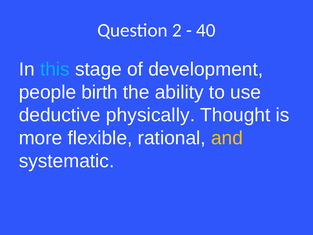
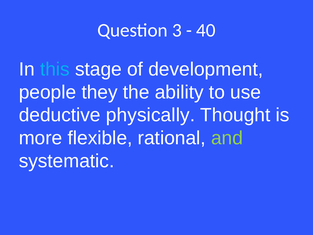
2: 2 -> 3
birth: birth -> they
and colour: yellow -> light green
